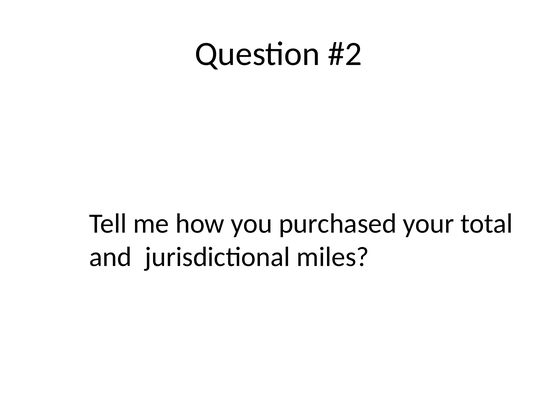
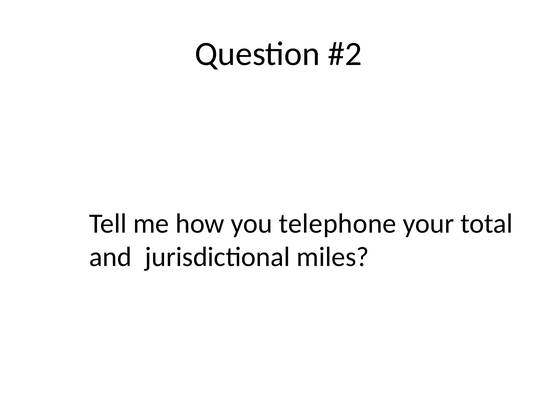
purchased: purchased -> telephone
